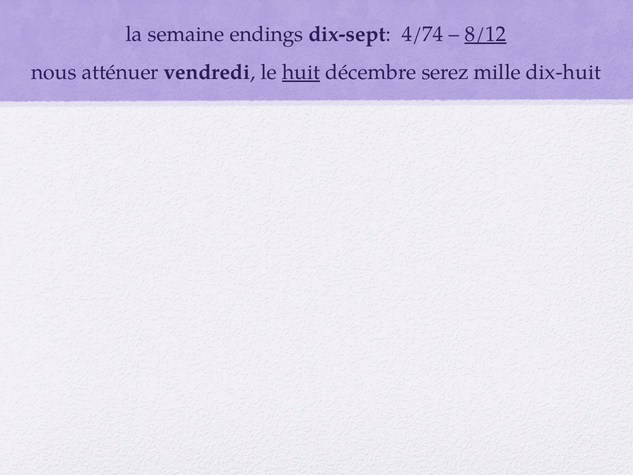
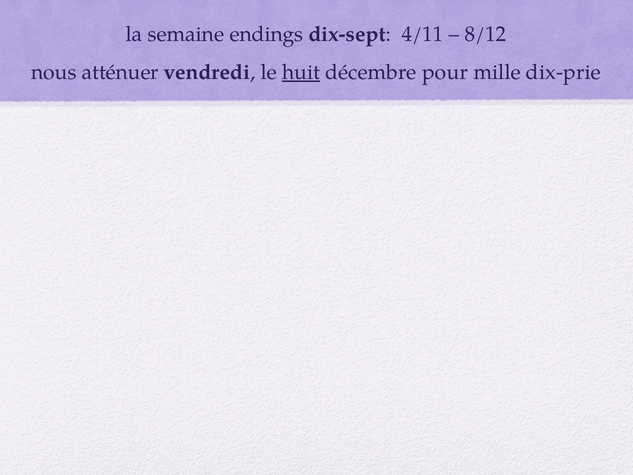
4/74: 4/74 -> 4/11
8/12 underline: present -> none
serez: serez -> pour
dix-huit: dix-huit -> dix-prie
